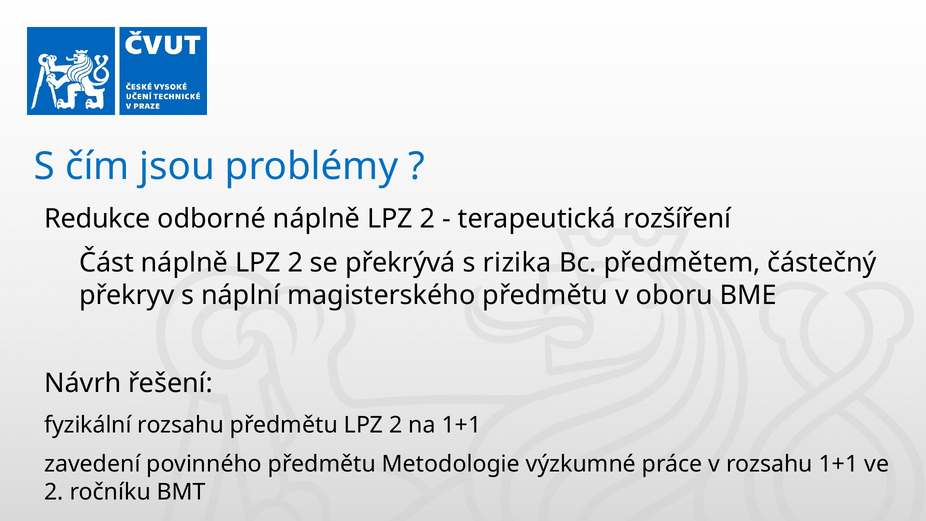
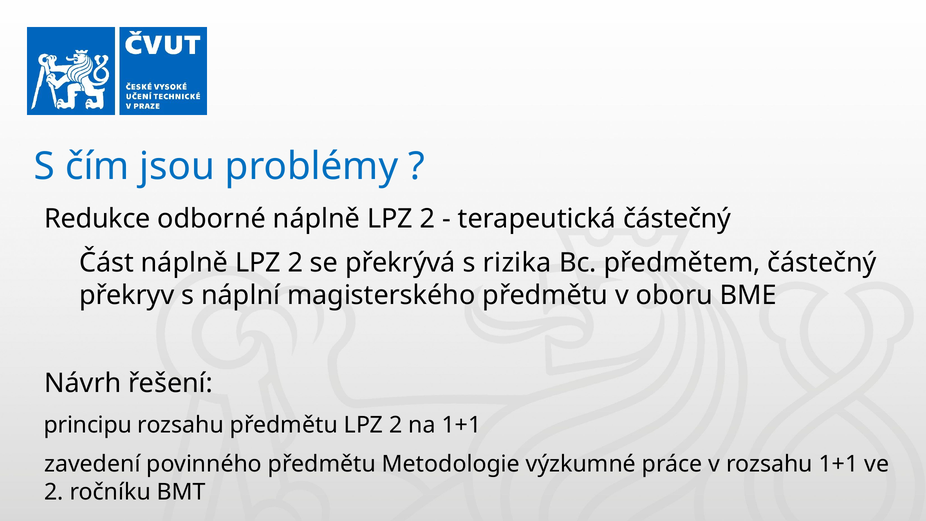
terapeutická rozšíření: rozšíření -> částečný
fyzikální: fyzikální -> principu
